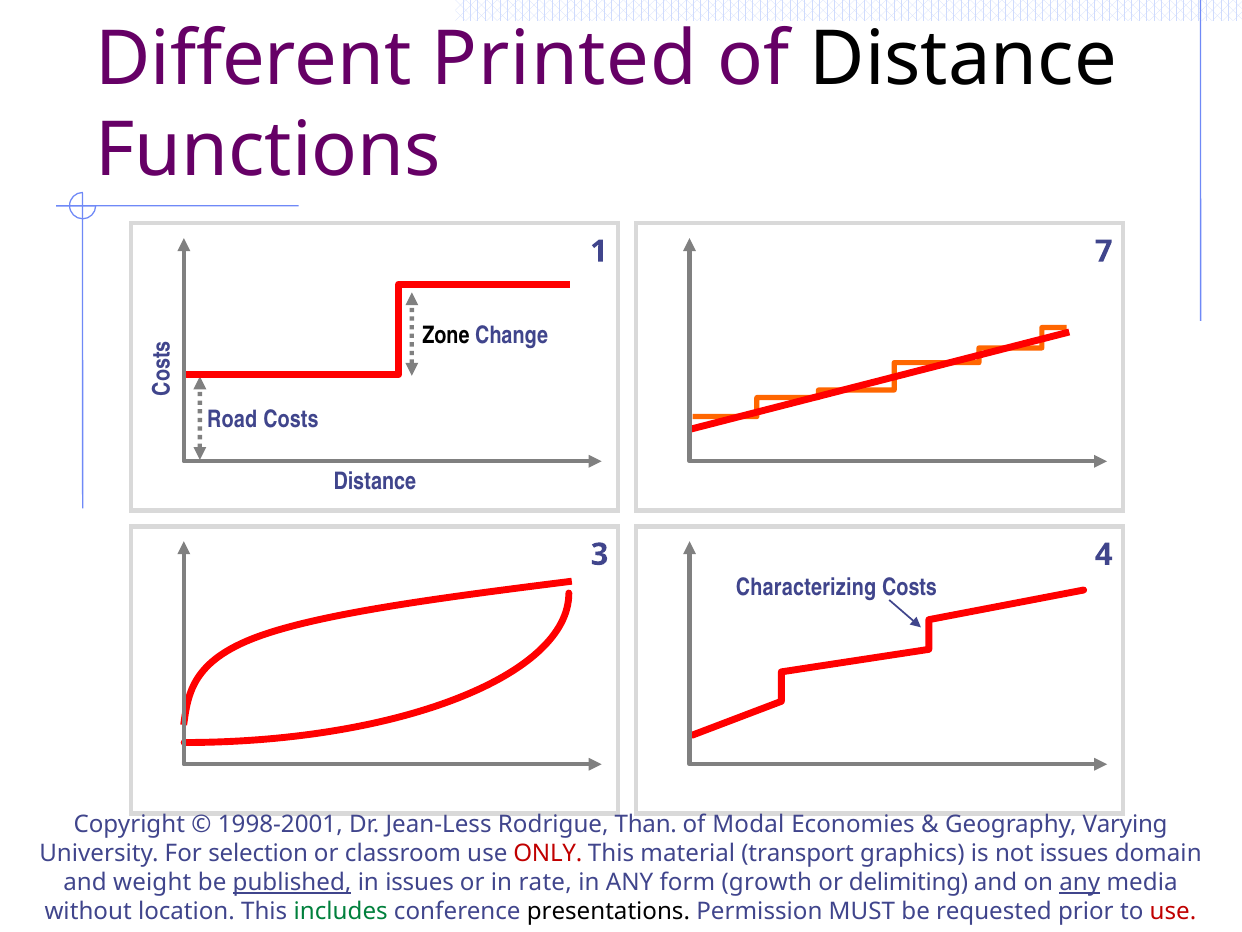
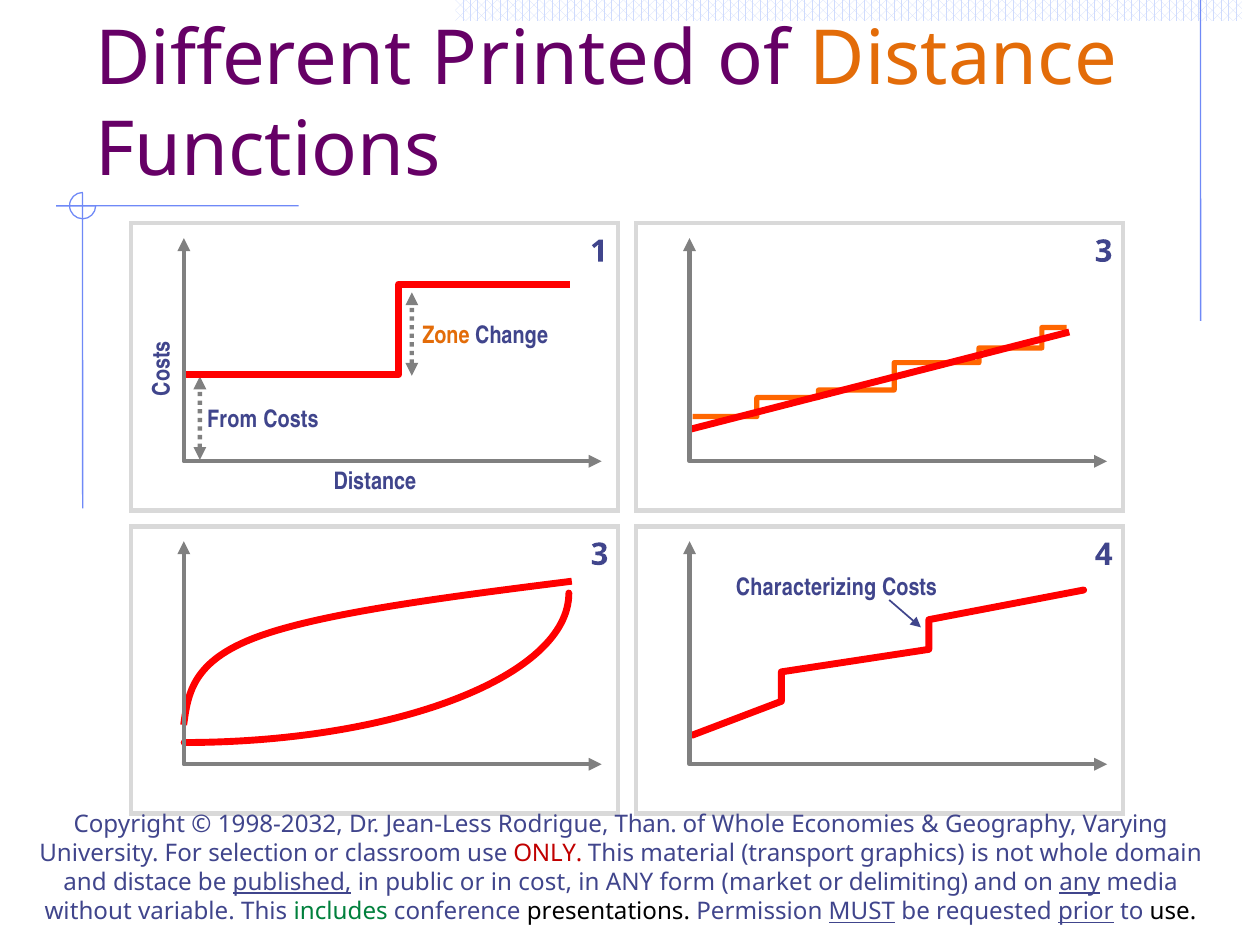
Distance at (963, 59) colour: black -> orange
1 7: 7 -> 3
Zone colour: black -> orange
Road: Road -> From
1998-2001: 1998-2001 -> 1998-2032
of Modal: Modal -> Whole
not issues: issues -> whole
weight: weight -> distace
in issues: issues -> public
rate: rate -> cost
growth: growth -> market
location: location -> variable
MUST underline: none -> present
prior underline: none -> present
use at (1173, 911) colour: red -> black
